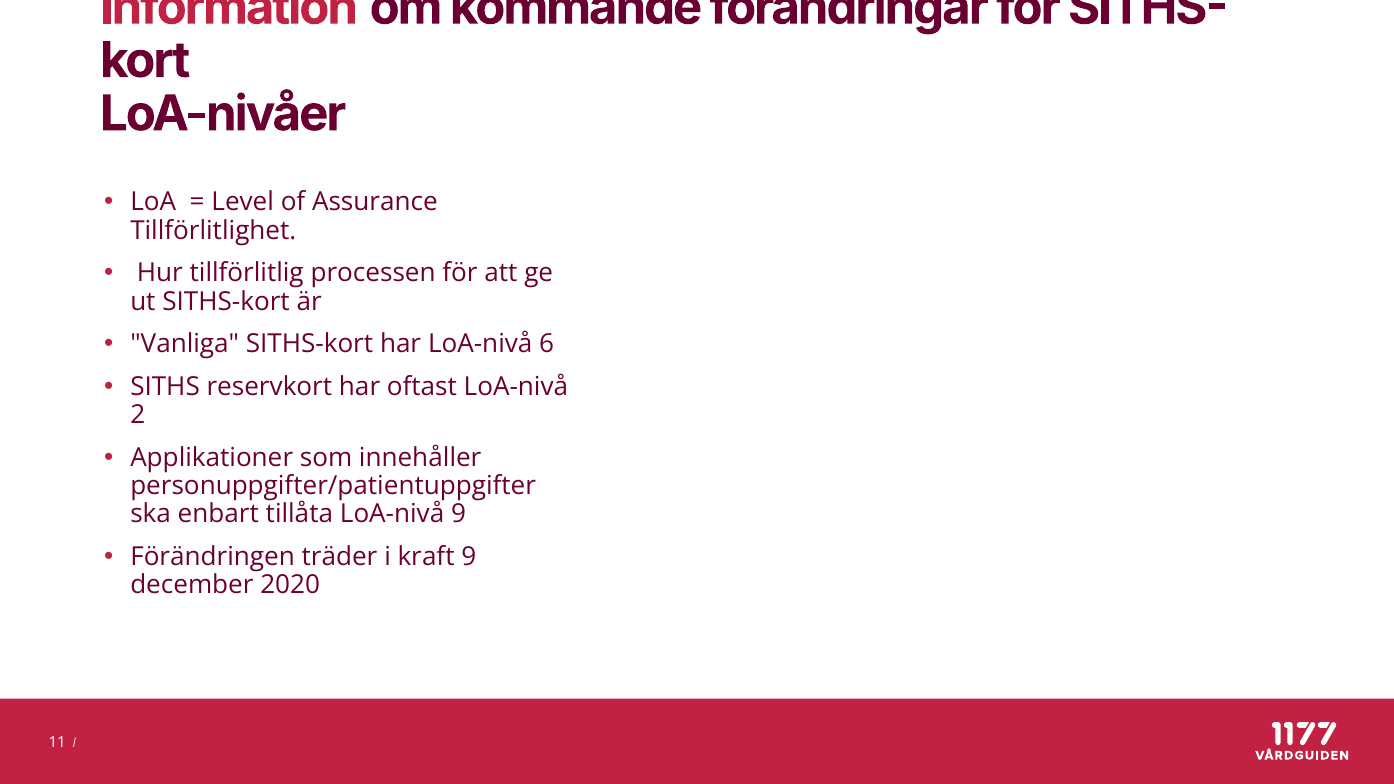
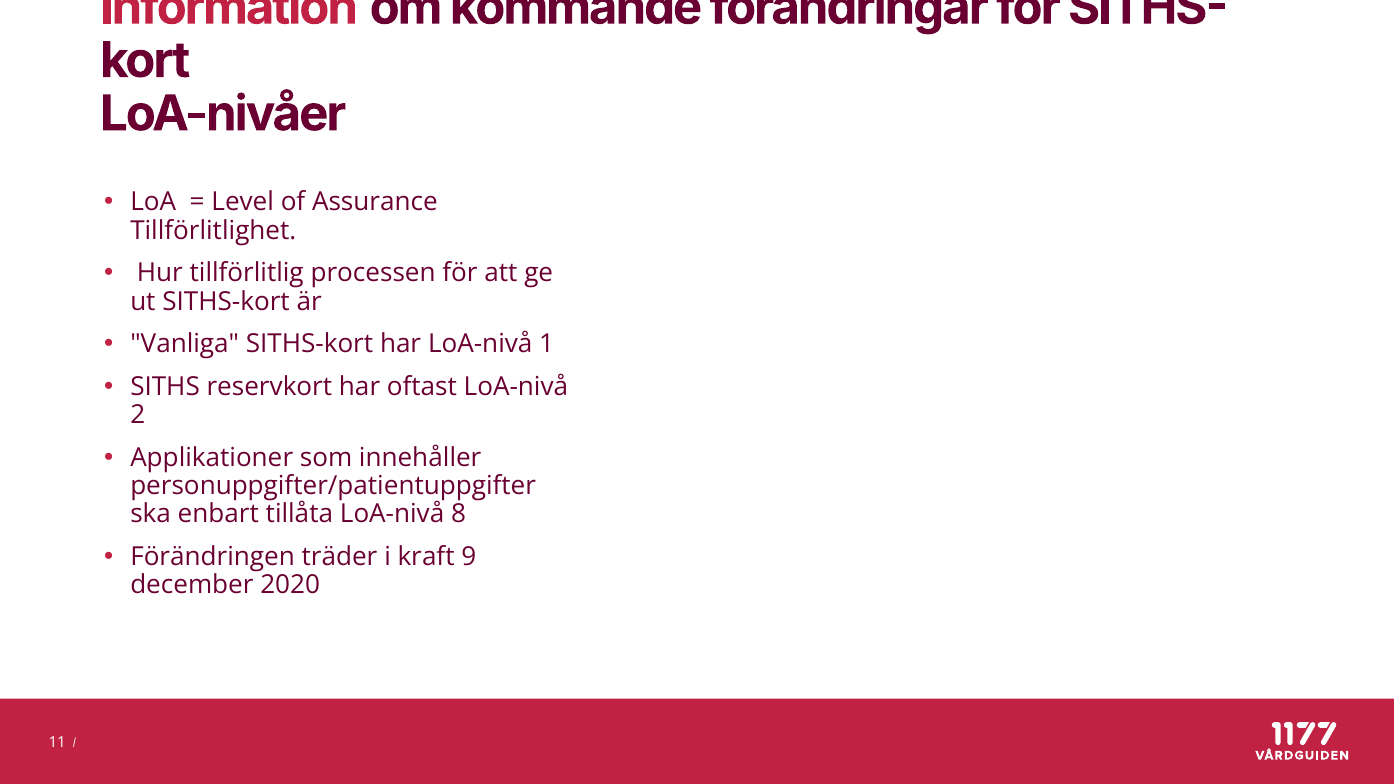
6: 6 -> 1
LoA-nivå 9: 9 -> 8
